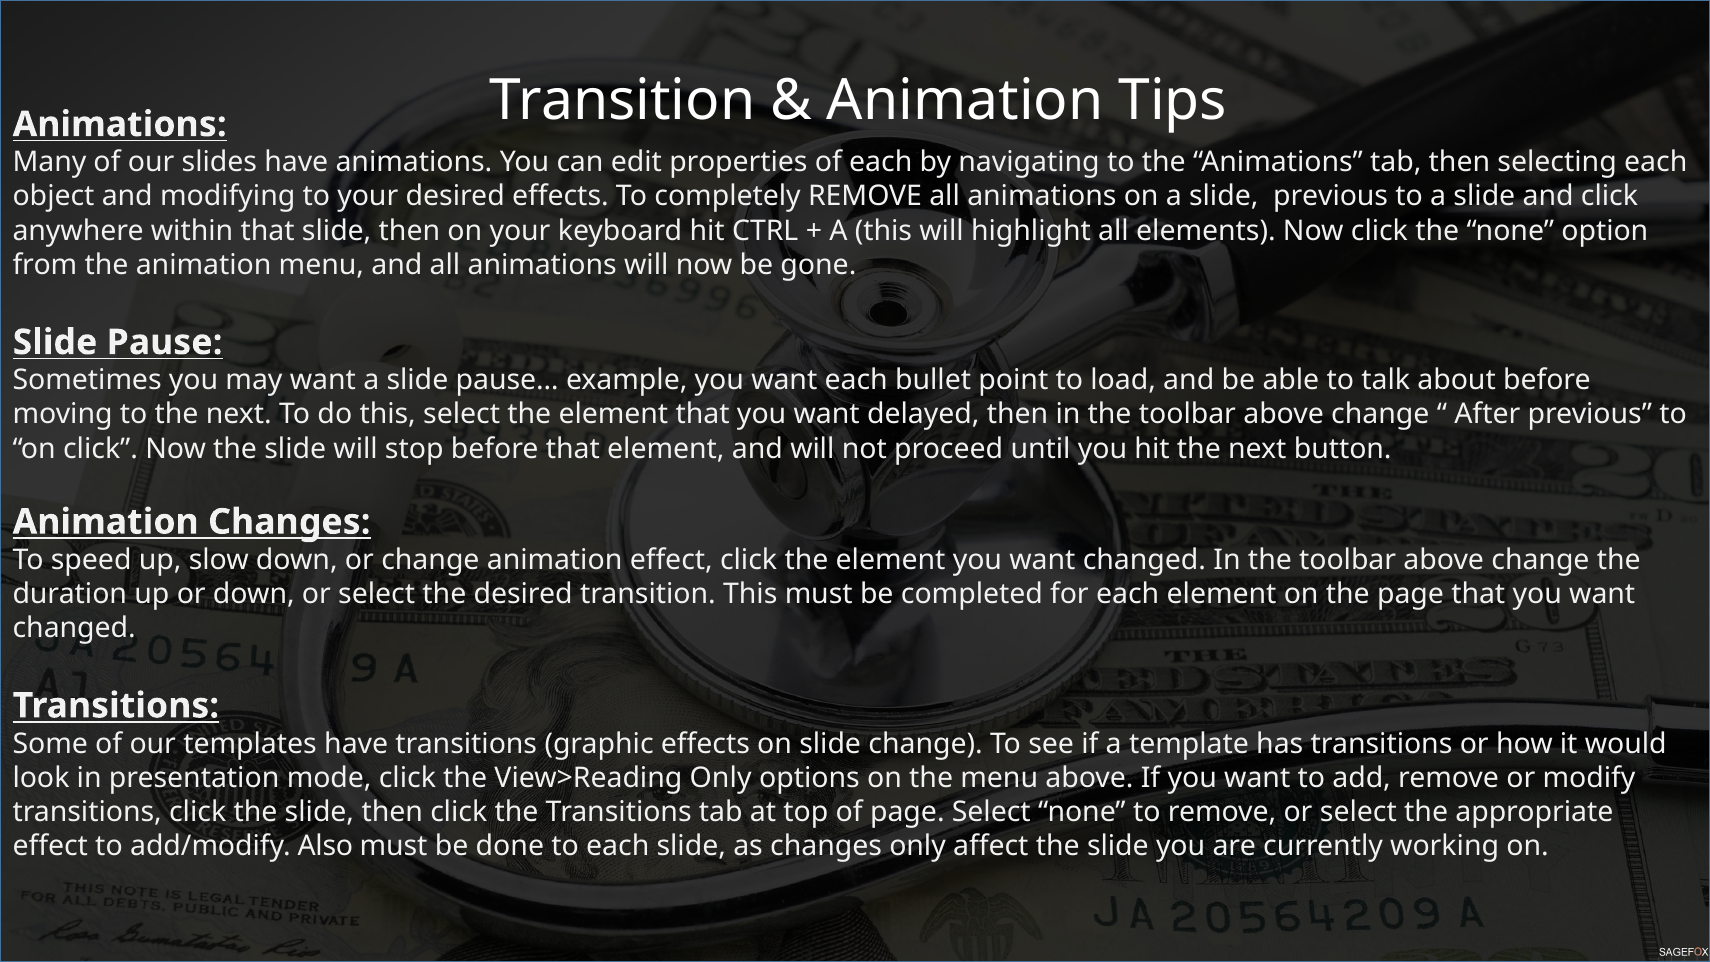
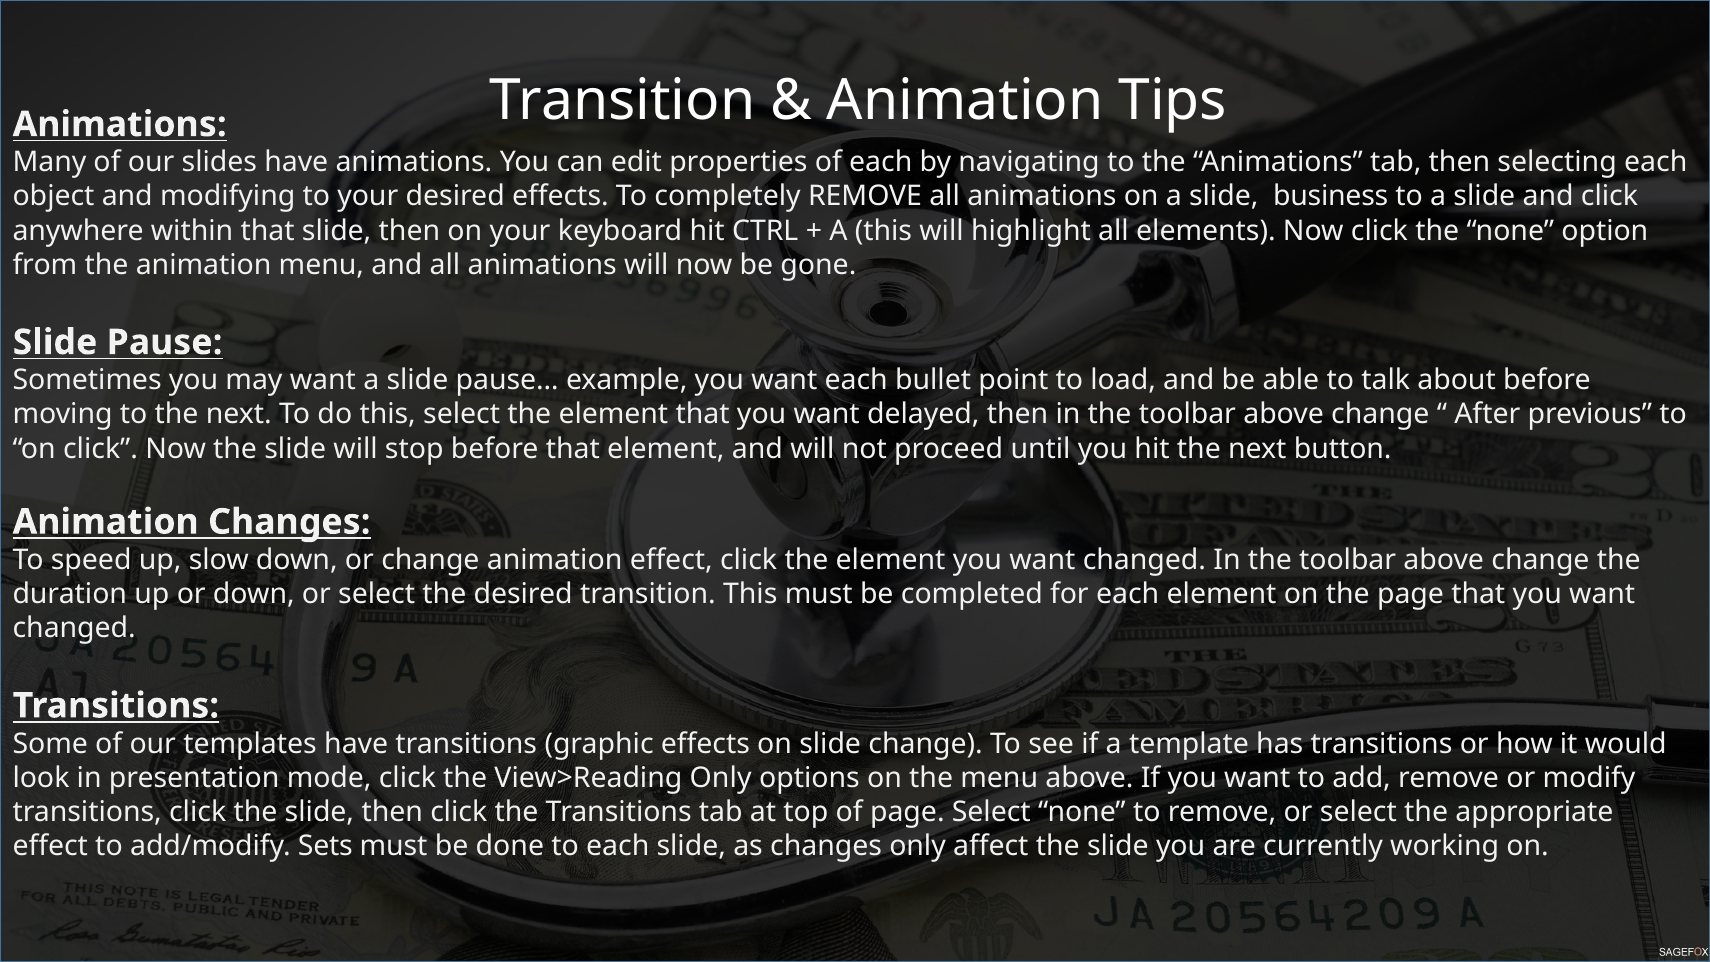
slide previous: previous -> business
Also: Also -> Sets
